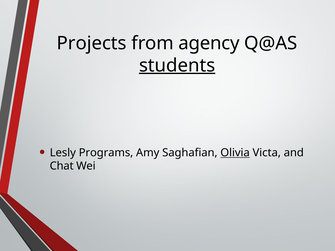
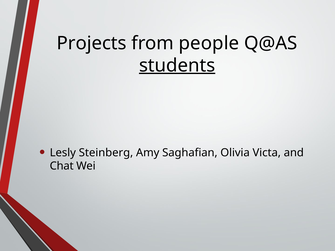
agency: agency -> people
Programs: Programs -> Steinberg
Olivia underline: present -> none
